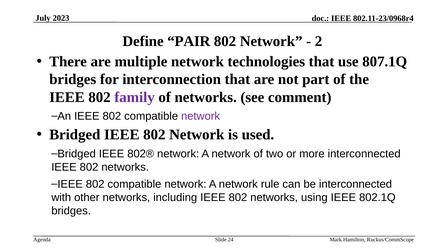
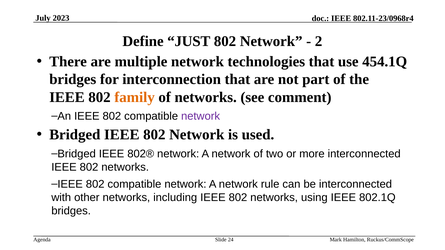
PAIR: PAIR -> JUST
807.1Q: 807.1Q -> 454.1Q
family colour: purple -> orange
